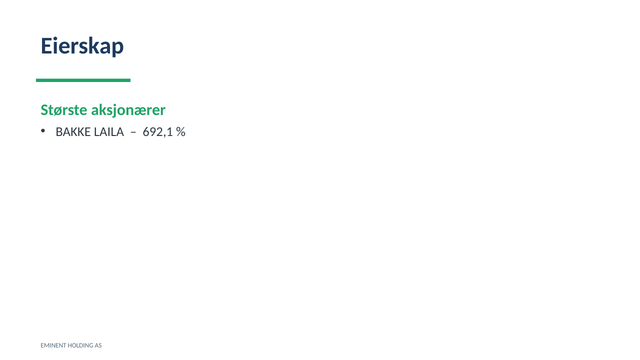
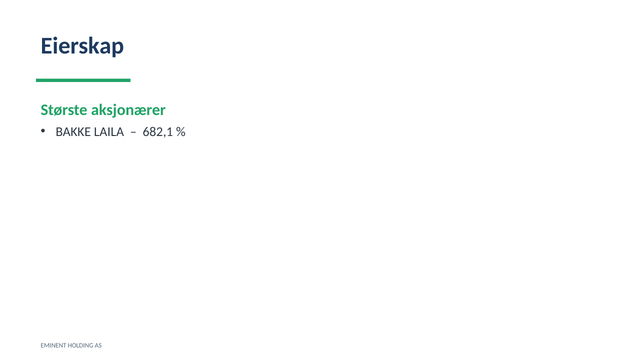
692,1: 692,1 -> 682,1
